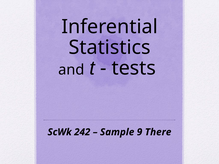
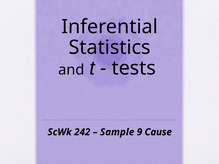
There: There -> Cause
